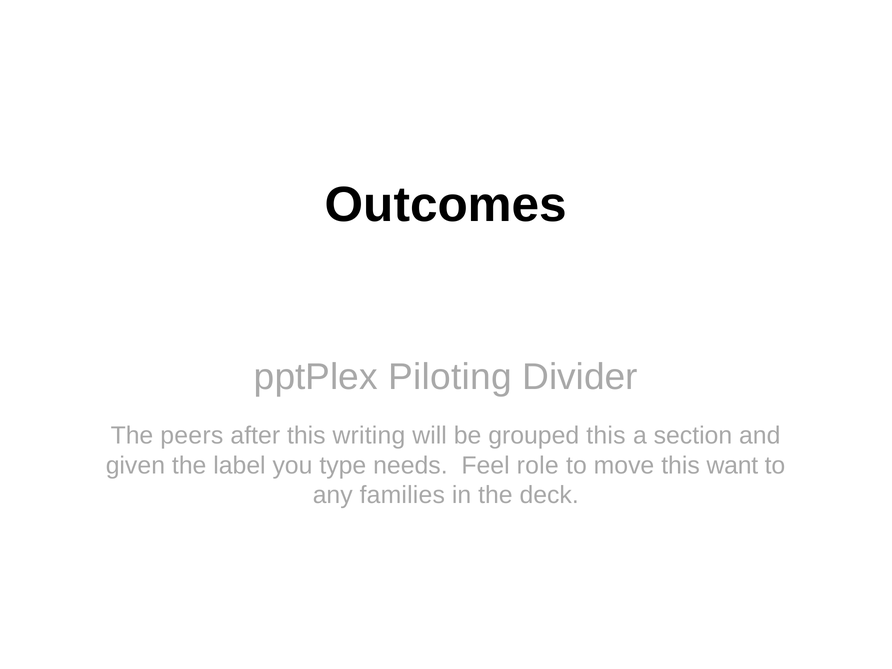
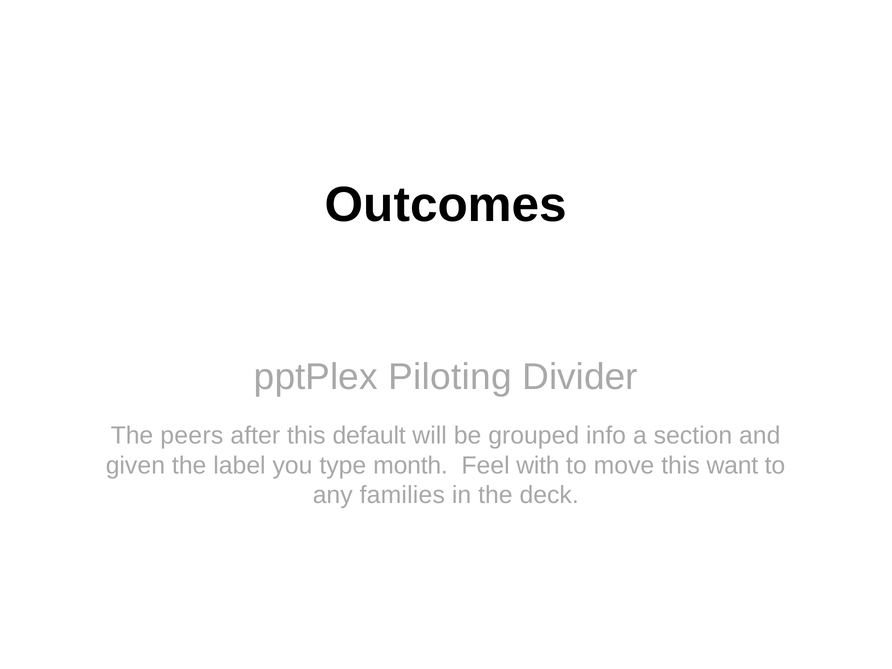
writing: writing -> default
grouped this: this -> info
needs: needs -> month
role: role -> with
